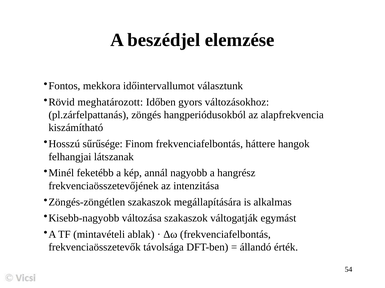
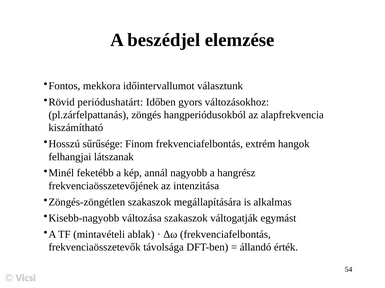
meghatározott: meghatározott -> periódushatárt
háttere: háttere -> extrém
